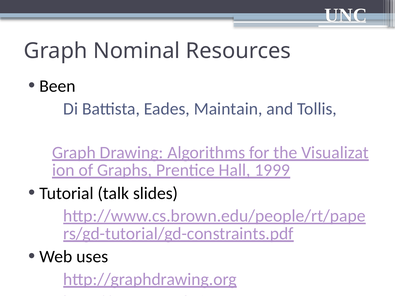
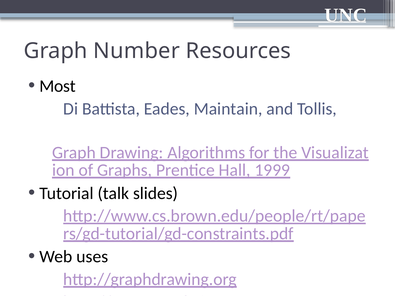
Nominal: Nominal -> Number
Been: Been -> Most
